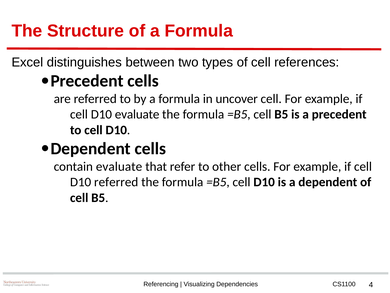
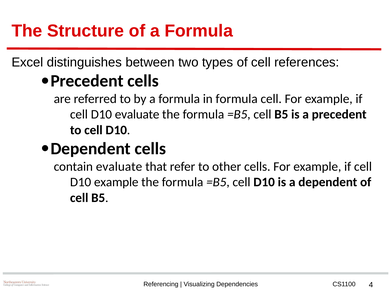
in uncover: uncover -> formula
D10 referred: referred -> example
